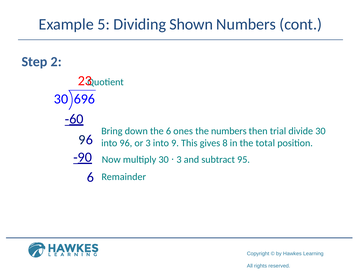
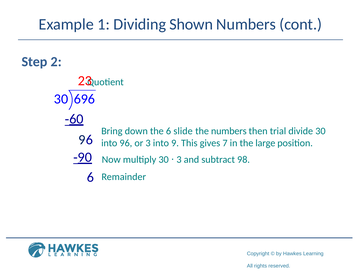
5: 5 -> 1
ones: ones -> slide
8: 8 -> 7
total: total -> large
95: 95 -> 98
